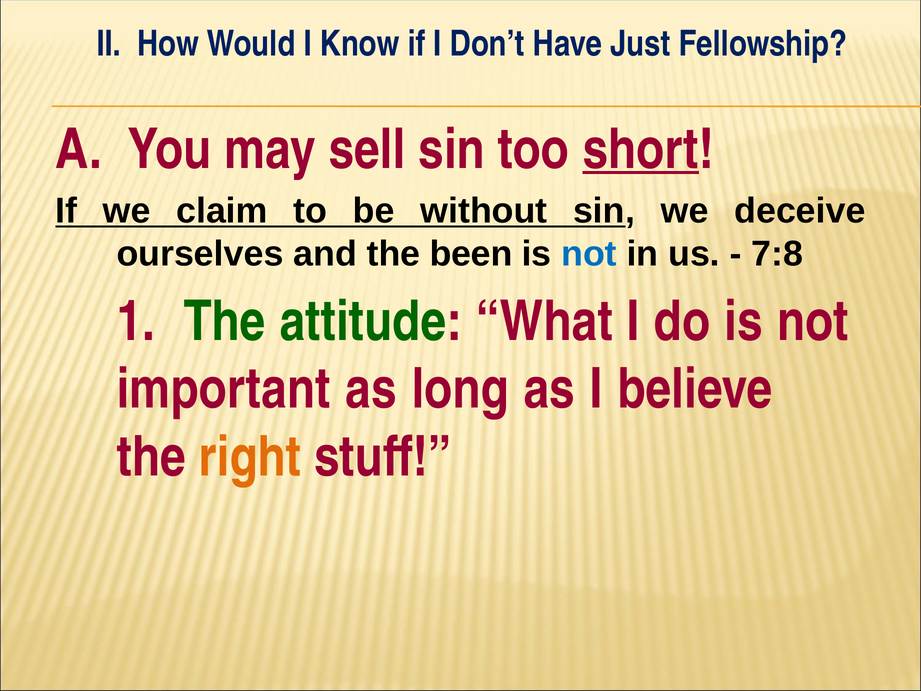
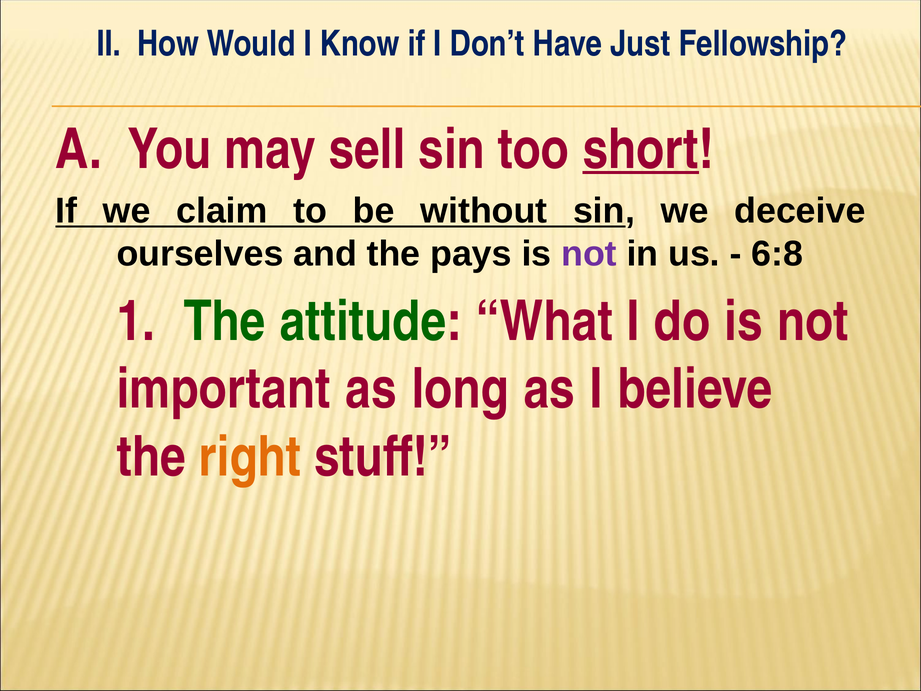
been: been -> pays
not at (589, 254) colour: blue -> purple
7:8: 7:8 -> 6:8
